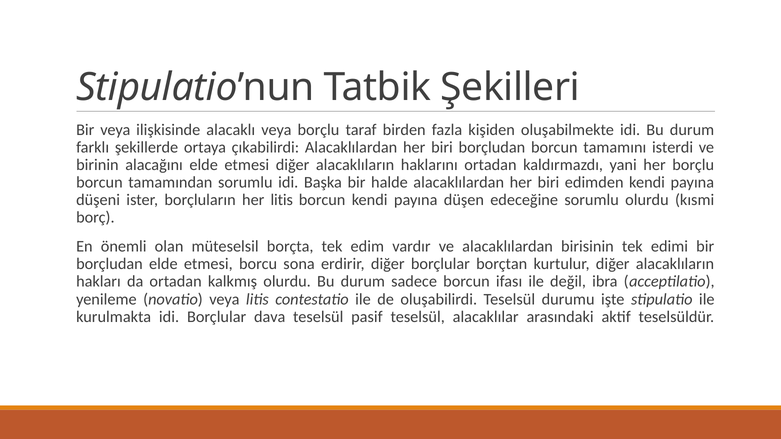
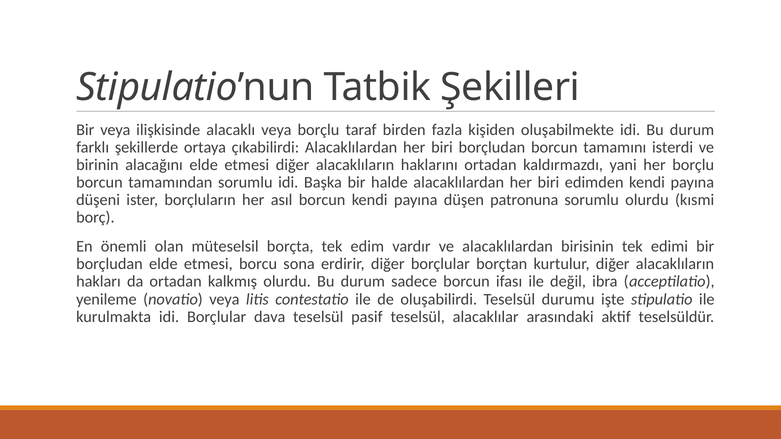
her litis: litis -> asıl
edeceğine: edeceğine -> patronuna
